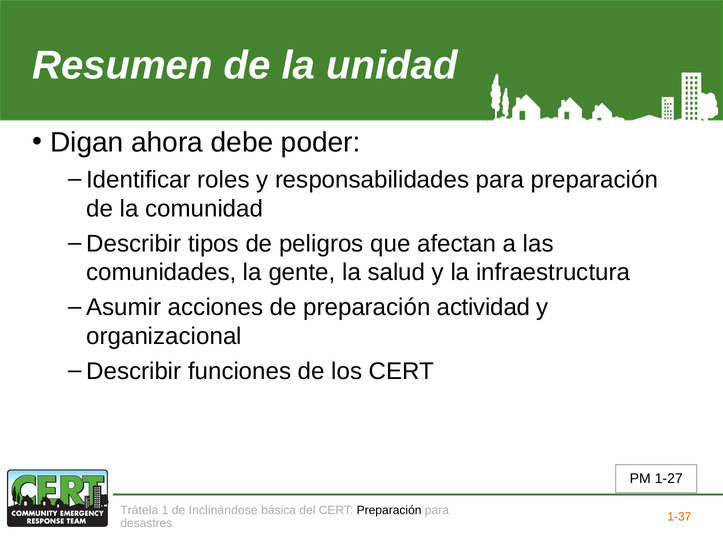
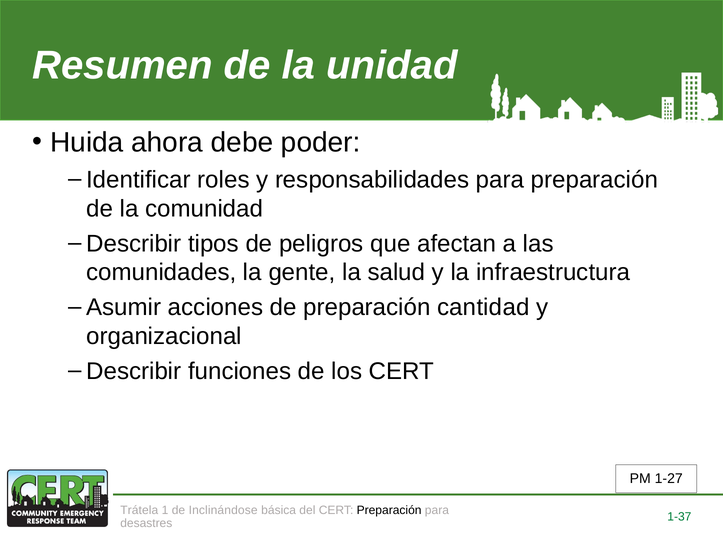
Digan: Digan -> Huida
actividad: actividad -> cantidad
1-37 colour: orange -> green
